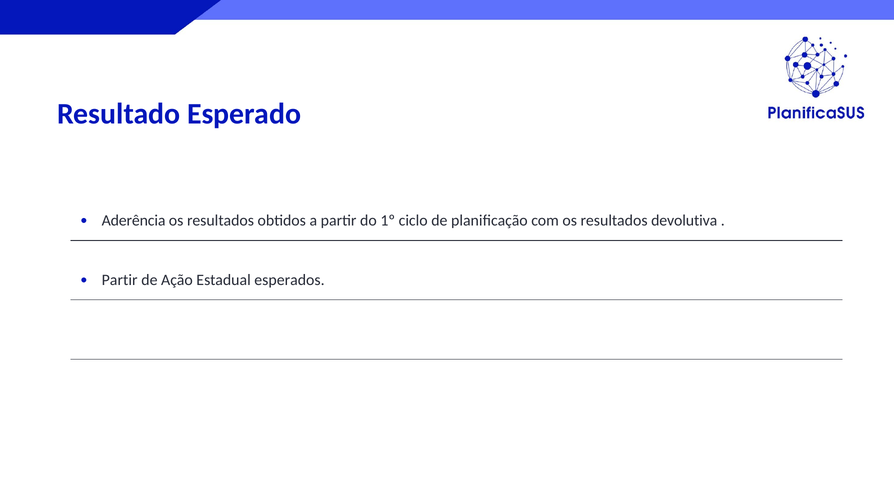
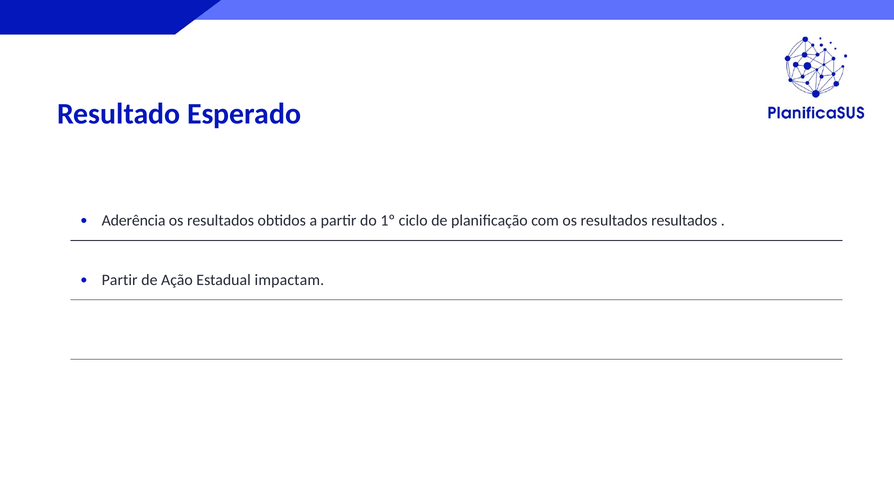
resultados devolutiva: devolutiva -> resultados
esperados: esperados -> impactam
